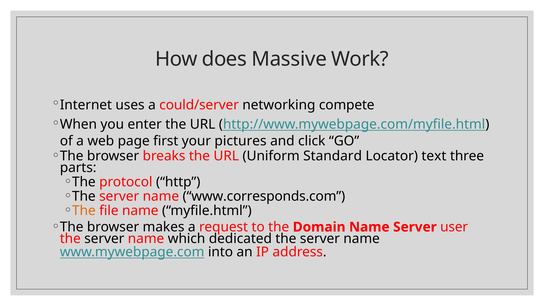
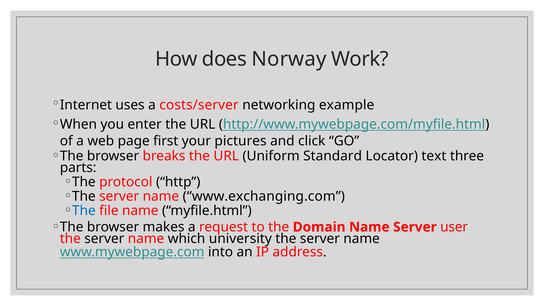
Massive: Massive -> Norway
could/server: could/server -> costs/server
compete: compete -> example
www.corresponds.com: www.corresponds.com -> www.exchanging.com
The at (84, 211) colour: orange -> blue
dedicated: dedicated -> university
